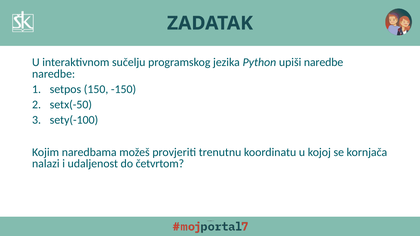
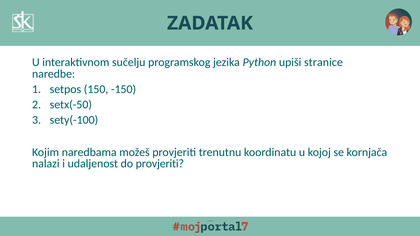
upiši naredbe: naredbe -> stranice
do četvrtom: četvrtom -> provjeriti
